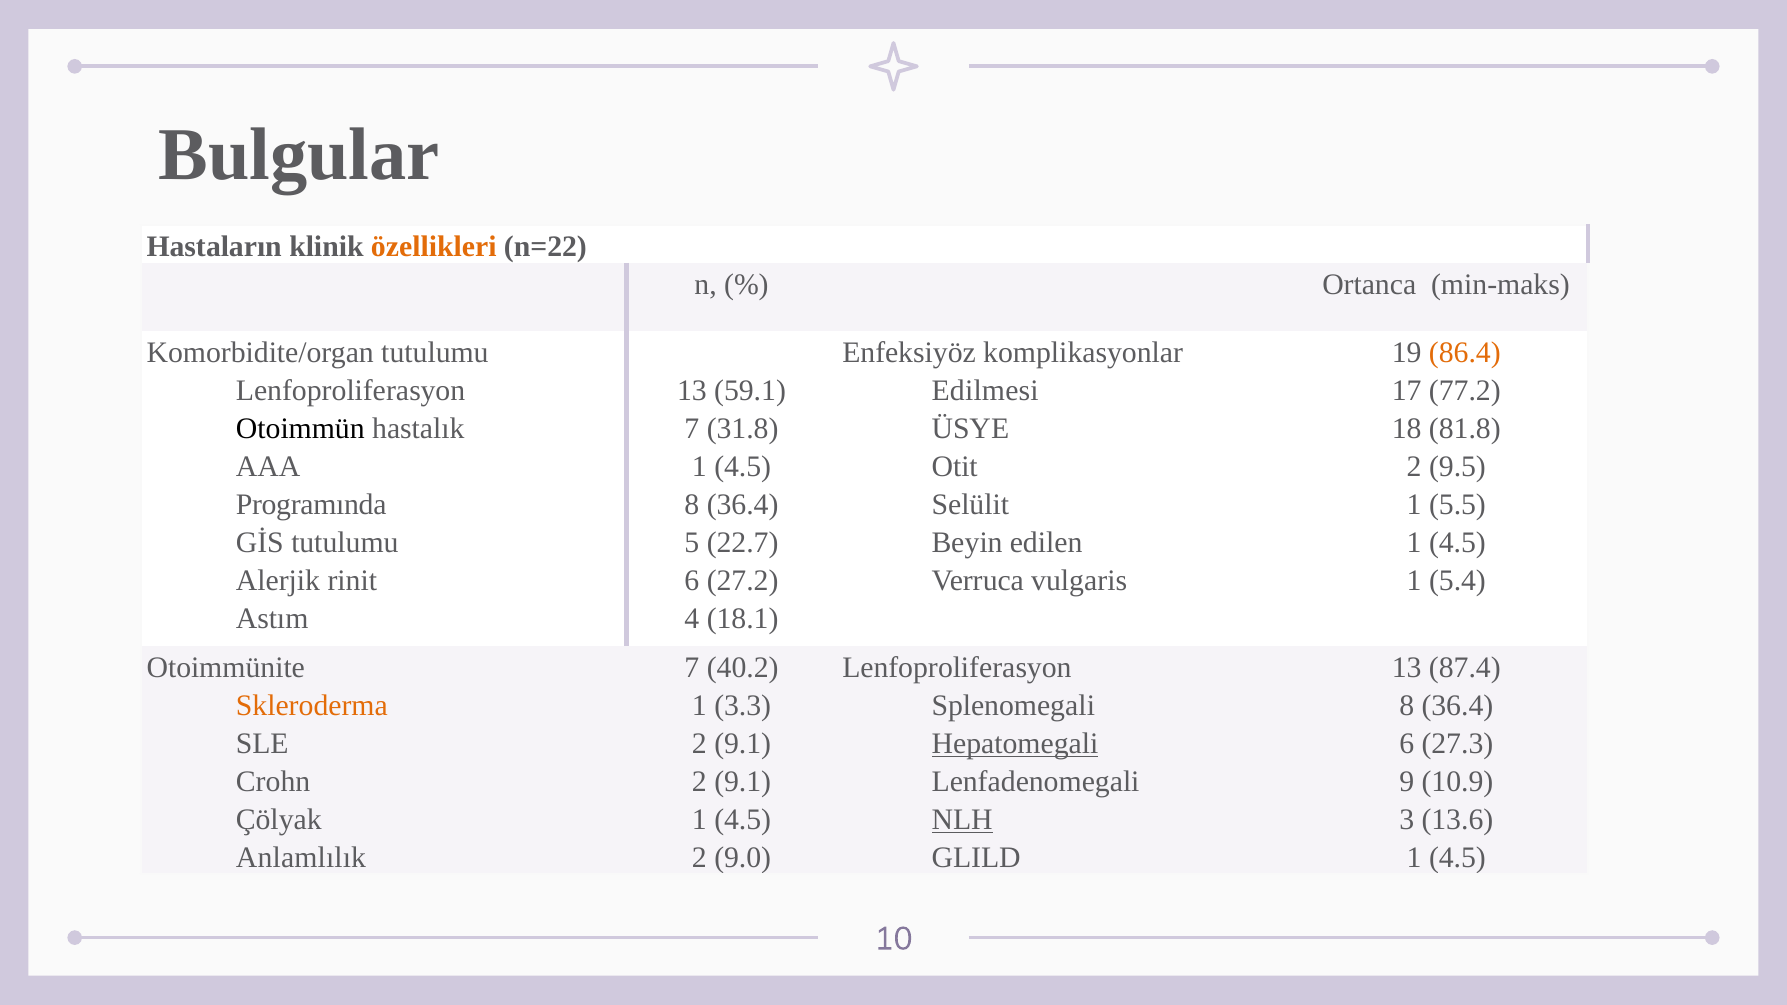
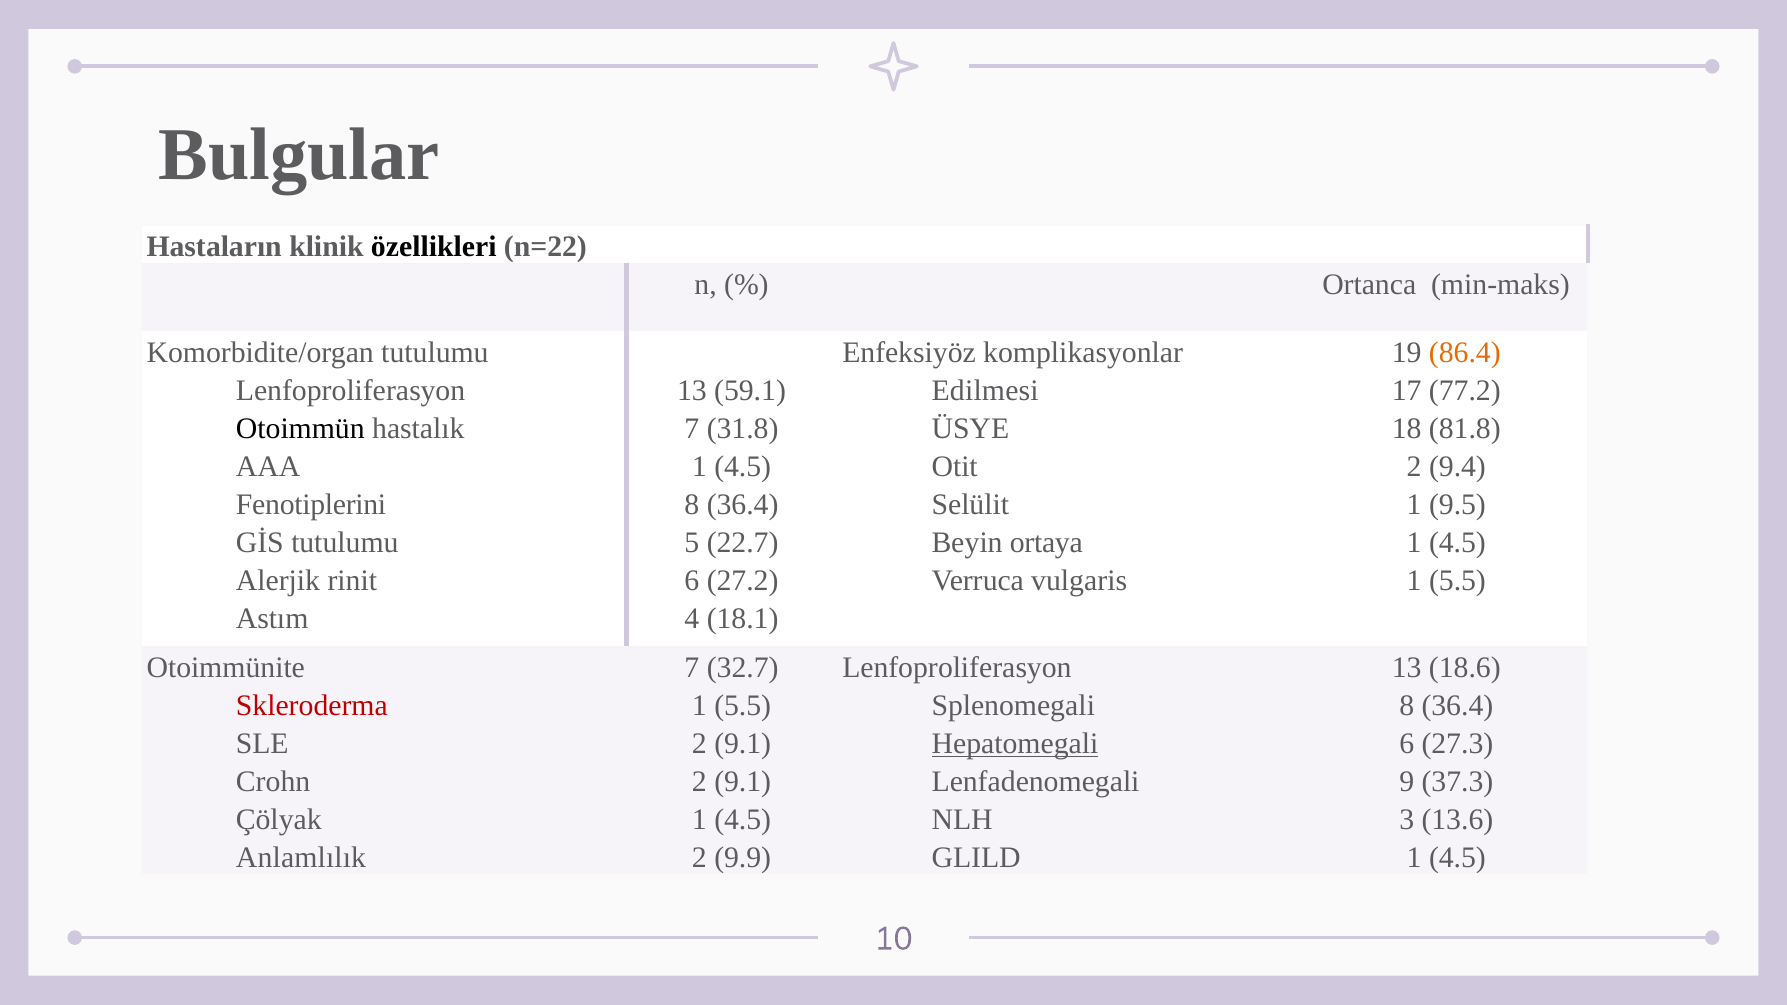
özellikleri colour: orange -> black
9.5: 9.5 -> 9.4
Programında: Programında -> Fenotiplerini
5.5: 5.5 -> 9.5
edilen: edilen -> ortaya
5.4 at (1457, 580): 5.4 -> 5.5
40.2: 40.2 -> 32.7
87.4: 87.4 -> 18.6
Skleroderma colour: orange -> red
3.3 at (743, 706): 3.3 -> 5.5
10.9: 10.9 -> 37.3
NLH underline: present -> none
9.0: 9.0 -> 9.9
